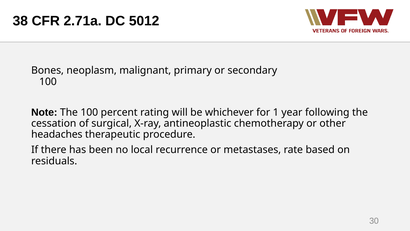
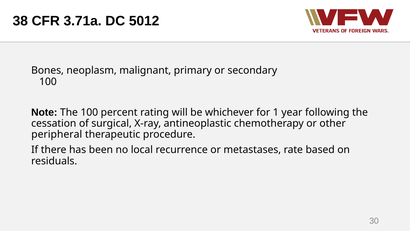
2.71a: 2.71a -> 3.71a
headaches: headaches -> peripheral
